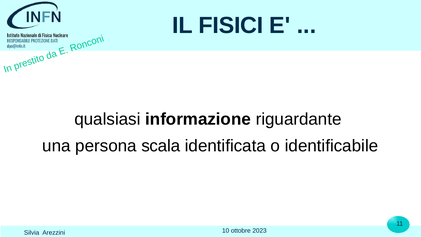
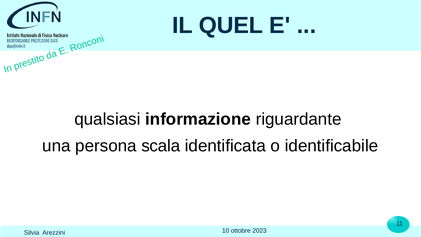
FISICI: FISICI -> QUEL
